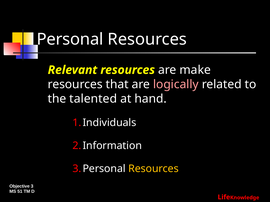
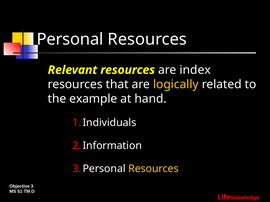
make: make -> index
logically colour: pink -> yellow
talented: talented -> example
